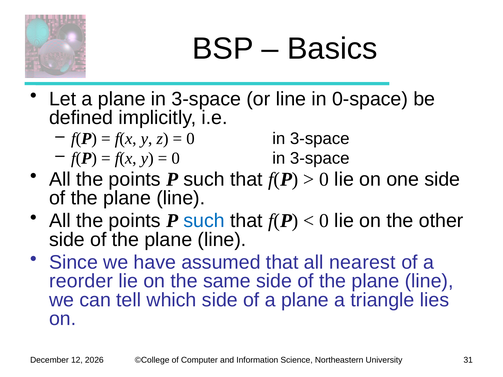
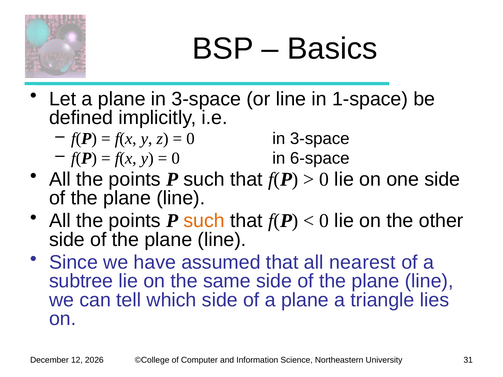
0-space: 0-space -> 1-space
3-space at (320, 158): 3-space -> 6-space
such at (204, 221) colour: blue -> orange
reorder: reorder -> subtree
